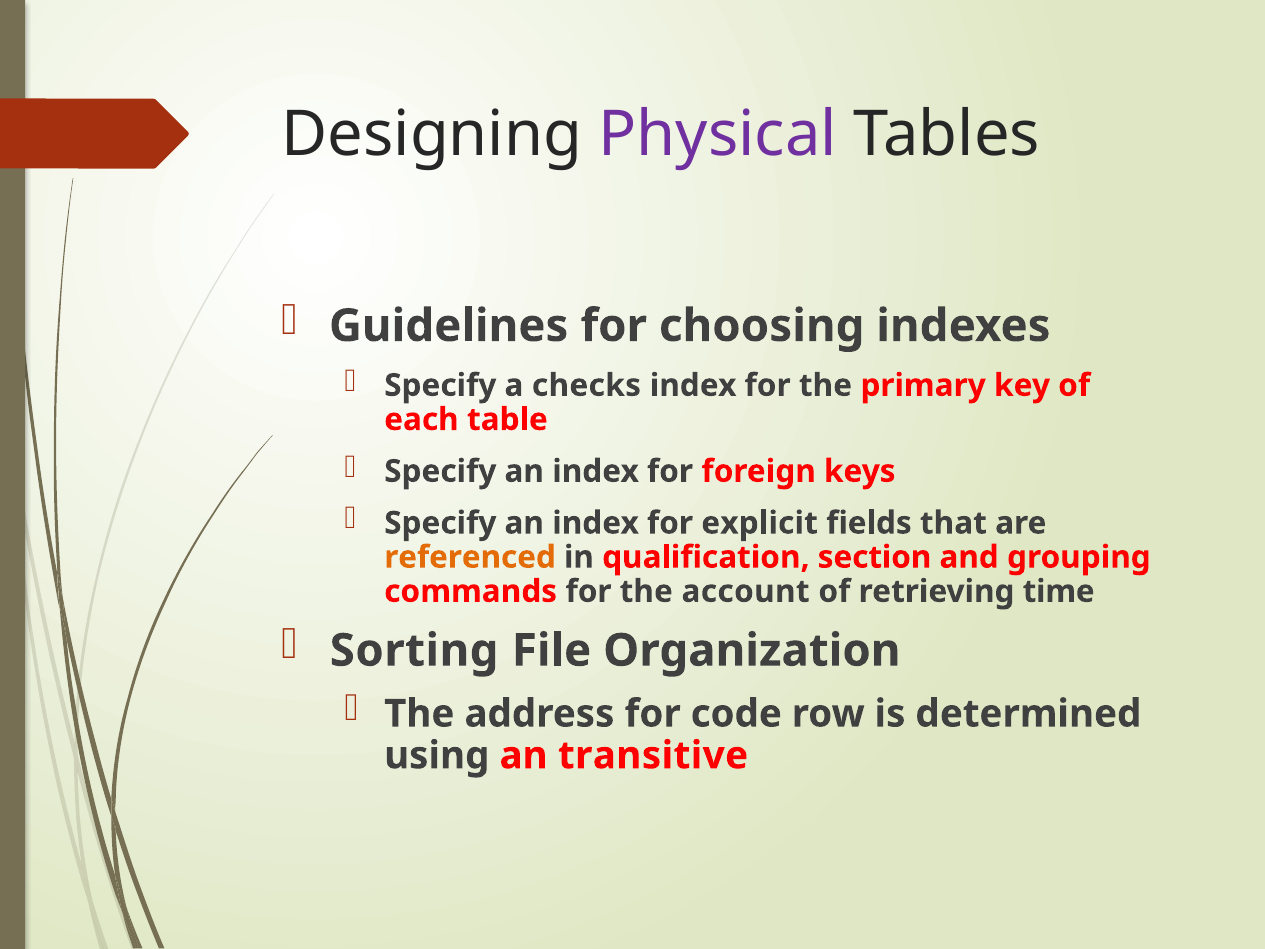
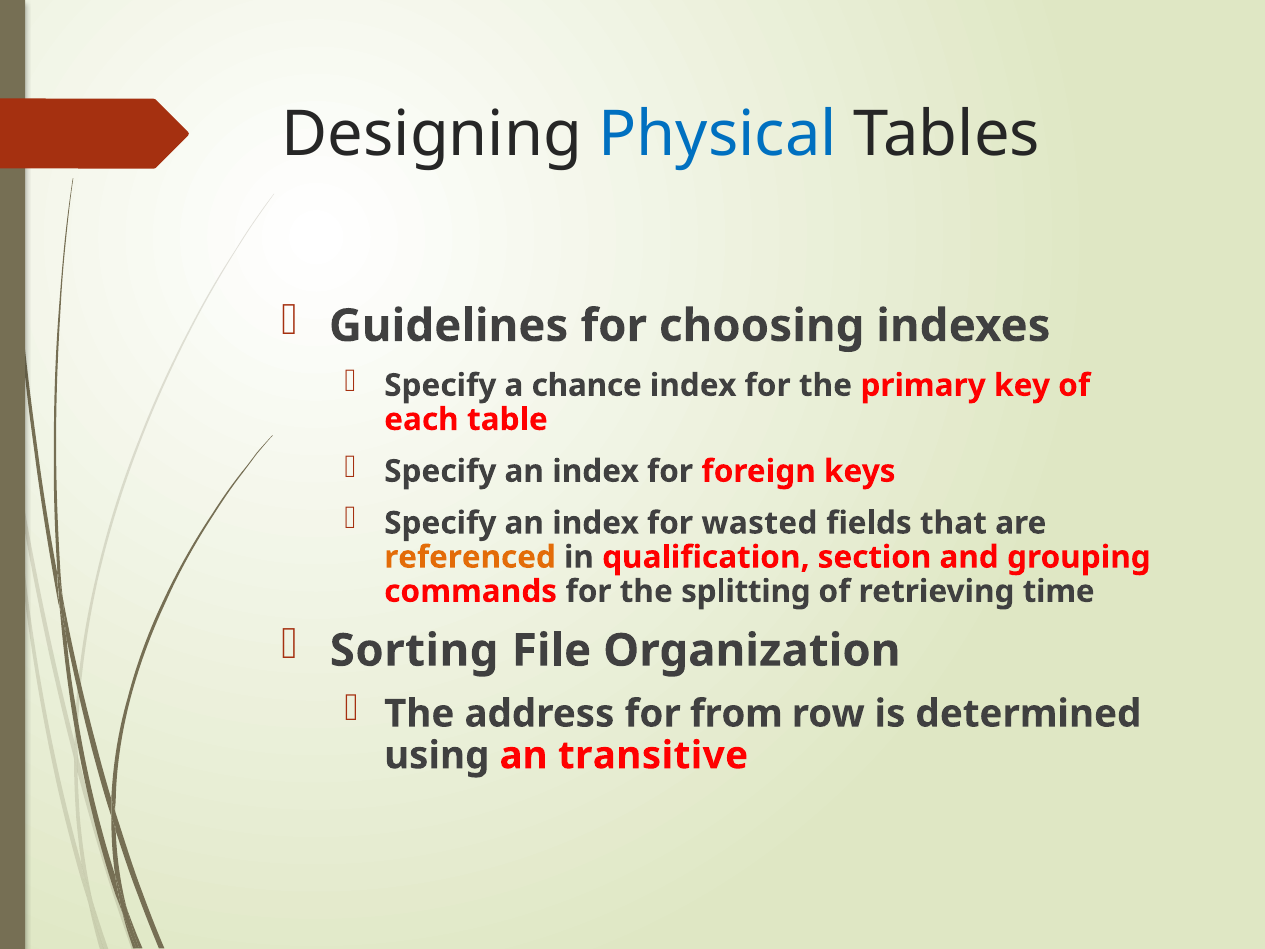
Physical colour: purple -> blue
checks: checks -> chance
explicit: explicit -> wasted
account: account -> splitting
code: code -> from
